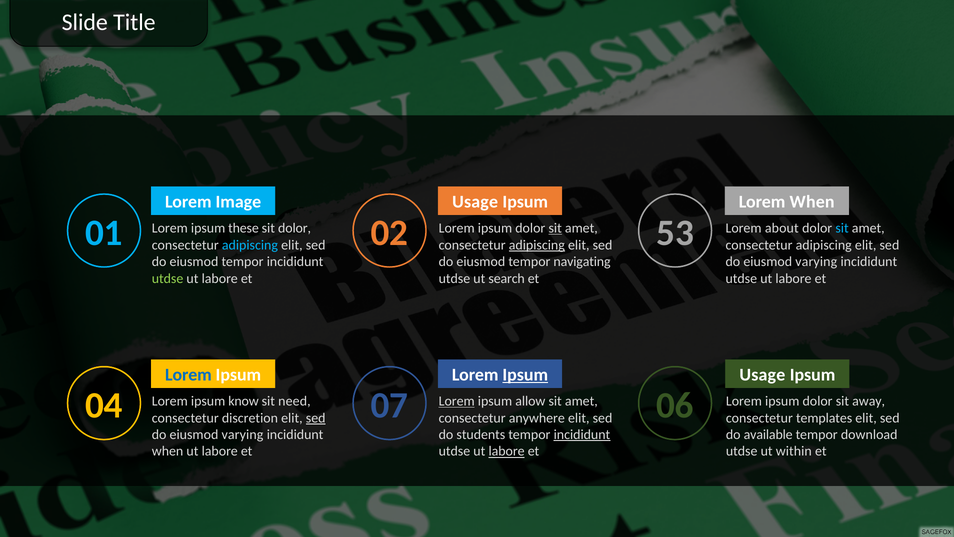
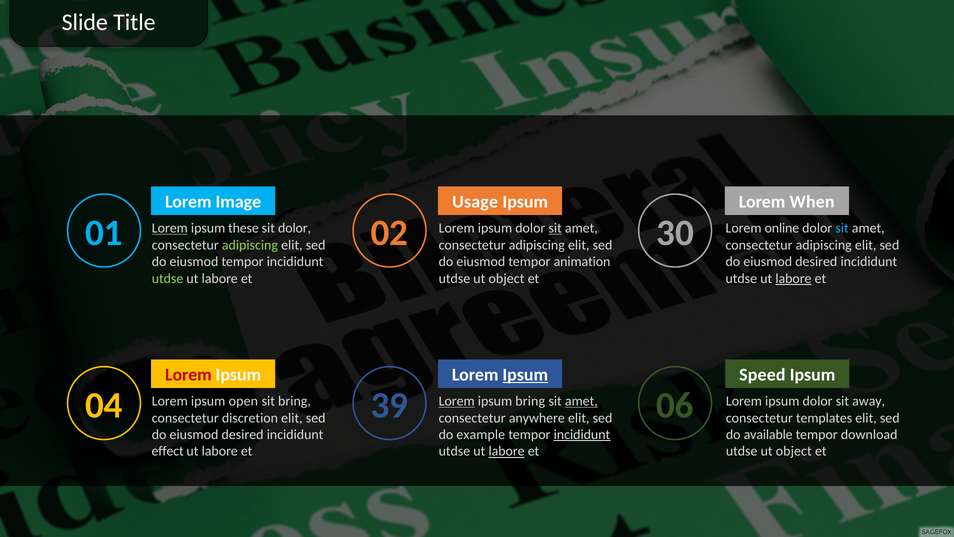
53: 53 -> 30
Lorem at (170, 228) underline: none -> present
about: about -> online
adipiscing at (250, 245) colour: light blue -> light green
adipiscing at (537, 245) underline: present -> none
navigating: navigating -> animation
varying at (816, 262): varying -> desired
search at (507, 278): search -> object
labore at (793, 278) underline: none -> present
Lorem at (188, 375) colour: blue -> red
Usage at (762, 375): Usage -> Speed
07: 07 -> 39
know: know -> open
sit need: need -> bring
ipsum allow: allow -> bring
amet at (581, 401) underline: none -> present
sed at (316, 418) underline: present -> none
varying at (242, 434): varying -> desired
students: students -> example
when at (168, 451): when -> effect
within at (794, 451): within -> object
